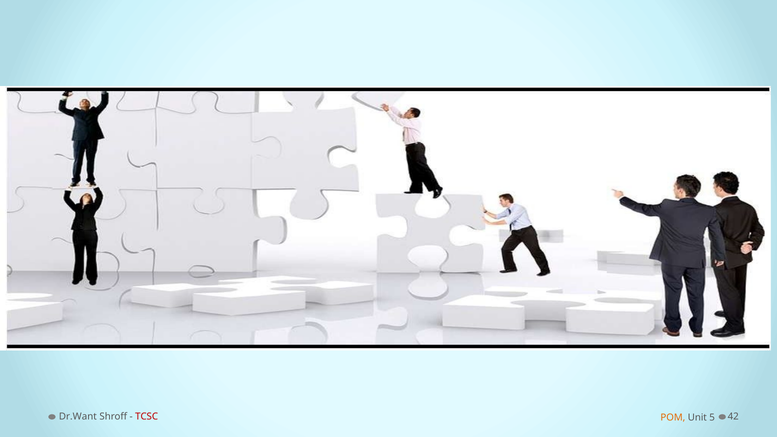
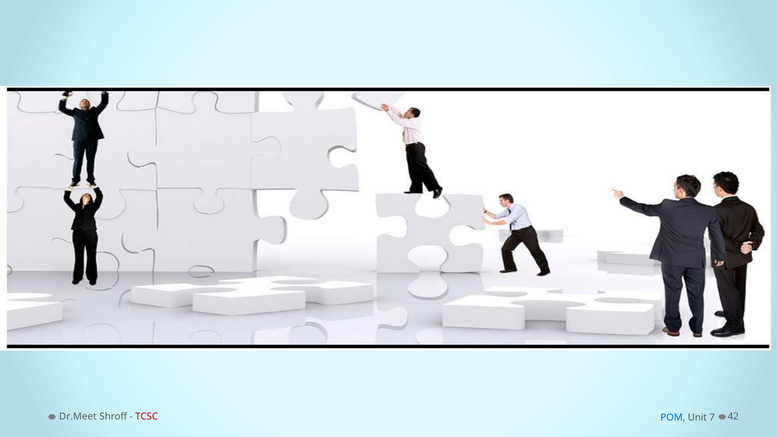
Dr.Want: Dr.Want -> Dr.Meet
POM colour: orange -> blue
5: 5 -> 7
